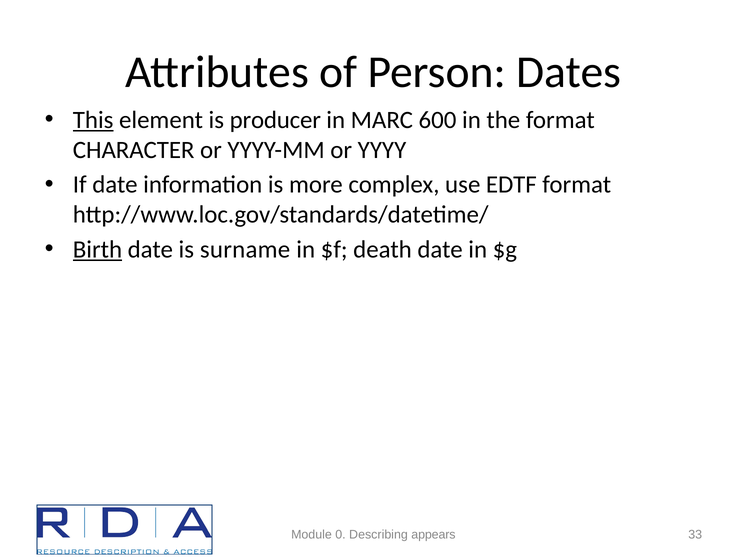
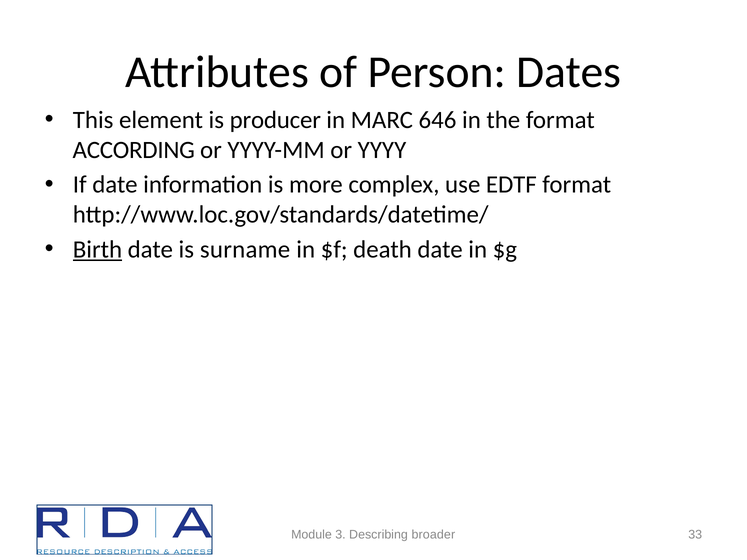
This underline: present -> none
600: 600 -> 646
CHARACTER: CHARACTER -> ACCORDING
0: 0 -> 3
appears: appears -> broader
